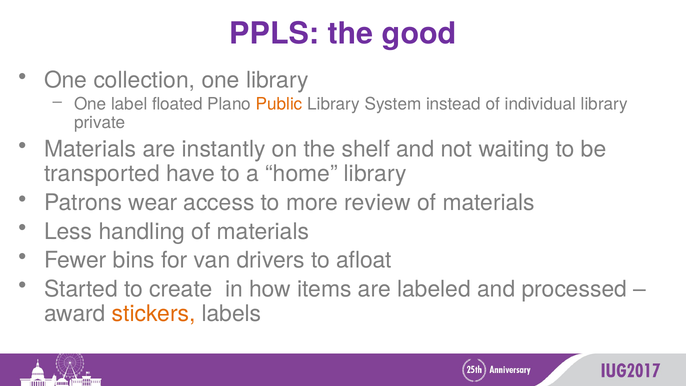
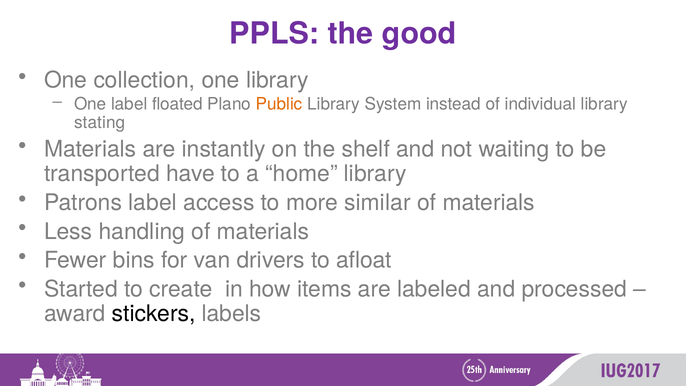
private: private -> stating
Patrons wear: wear -> label
review: review -> similar
stickers colour: orange -> black
